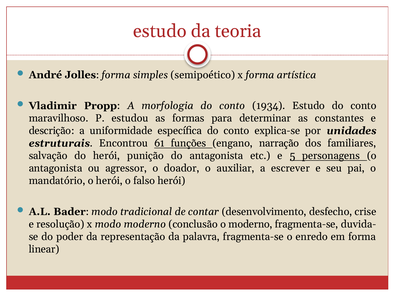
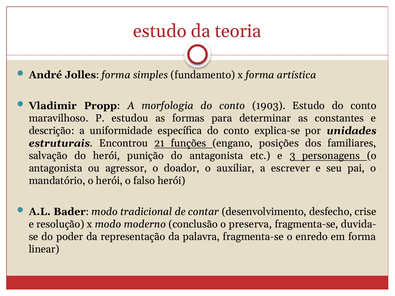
semipoético: semipoético -> fundamento
1934: 1934 -> 1903
61: 61 -> 21
narração: narração -> posições
5: 5 -> 3
o moderno: moderno -> preserva
